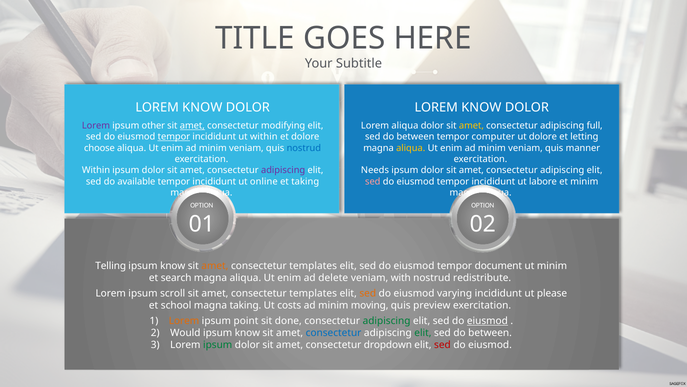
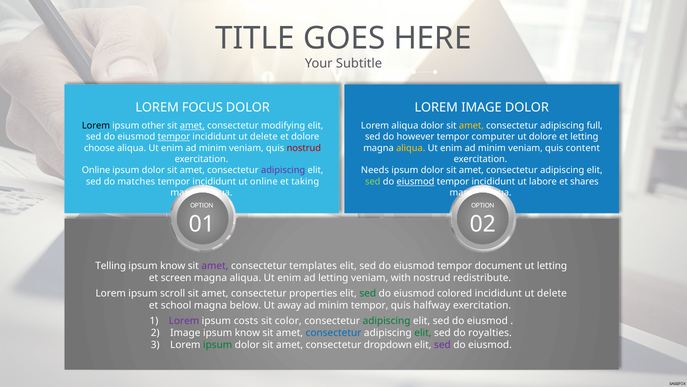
KNOW at (202, 107): KNOW -> FOCUS
KNOW at (481, 107): KNOW -> IMAGE
Lorem at (96, 125) colour: purple -> black
within at (264, 137): within -> delete
between at (415, 137): between -> however
nostrud at (304, 148) colour: blue -> red
manner: manner -> content
Within at (96, 170): Within -> Online
available: available -> matches
sed at (373, 181) colour: pink -> light green
eiusmod at (415, 181) underline: none -> present
et minim: minim -> shares
amet at (215, 265) colour: orange -> purple
ut minim: minim -> letting
search: search -> screen
ad delete: delete -> letting
templates at (313, 293): templates -> properties
sed at (368, 293) colour: orange -> green
varying: varying -> colored
please at (552, 293): please -> delete
magna taking: taking -> below
costs: costs -> away
minim moving: moving -> tempor
preview: preview -> halfway
Lorem at (184, 320) colour: orange -> purple
point: point -> costs
done: done -> color
eiusmod at (487, 320) underline: present -> none
Would at (185, 332): Would -> Image
between at (490, 332): between -> royalties
sed at (442, 344) colour: red -> purple
